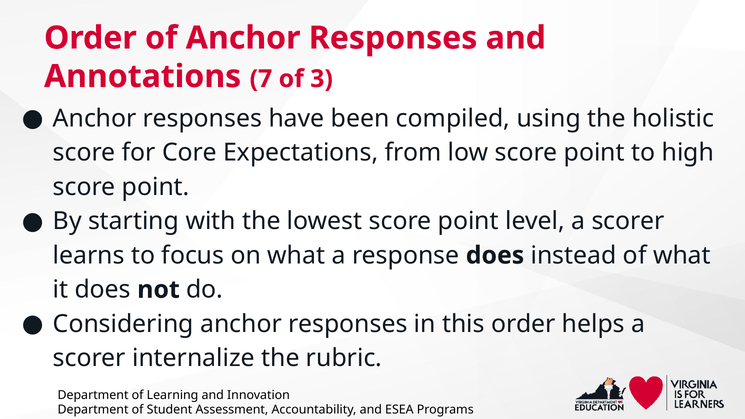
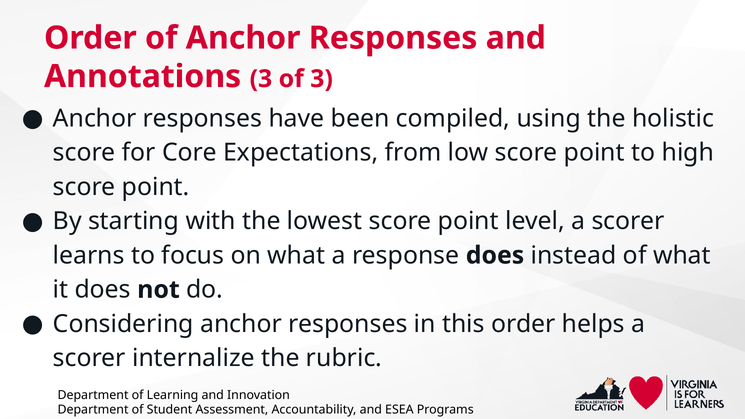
Annotations 7: 7 -> 3
